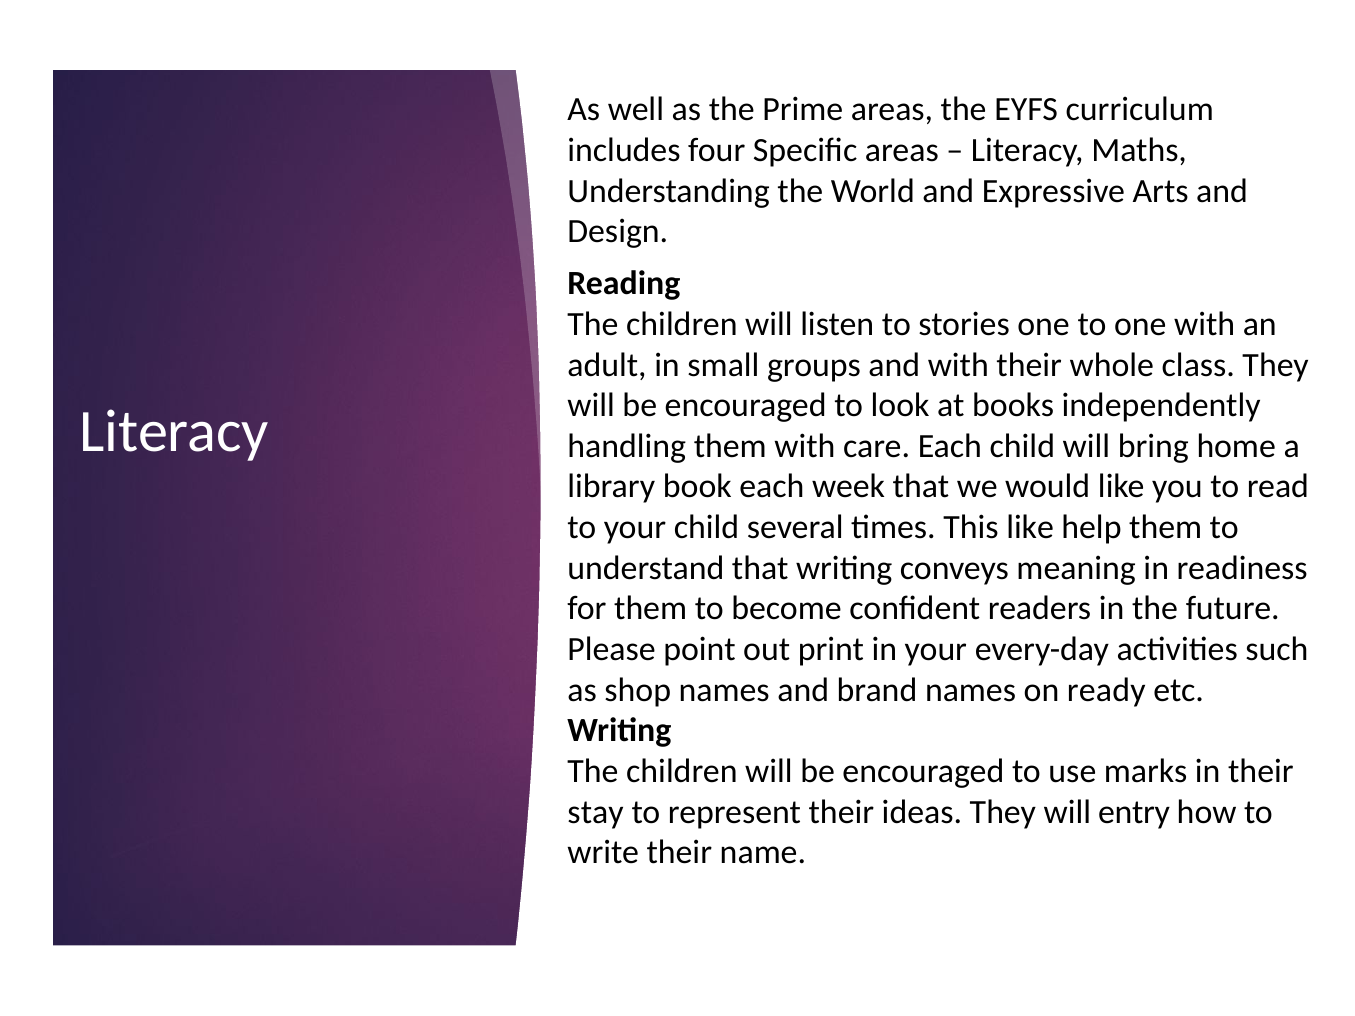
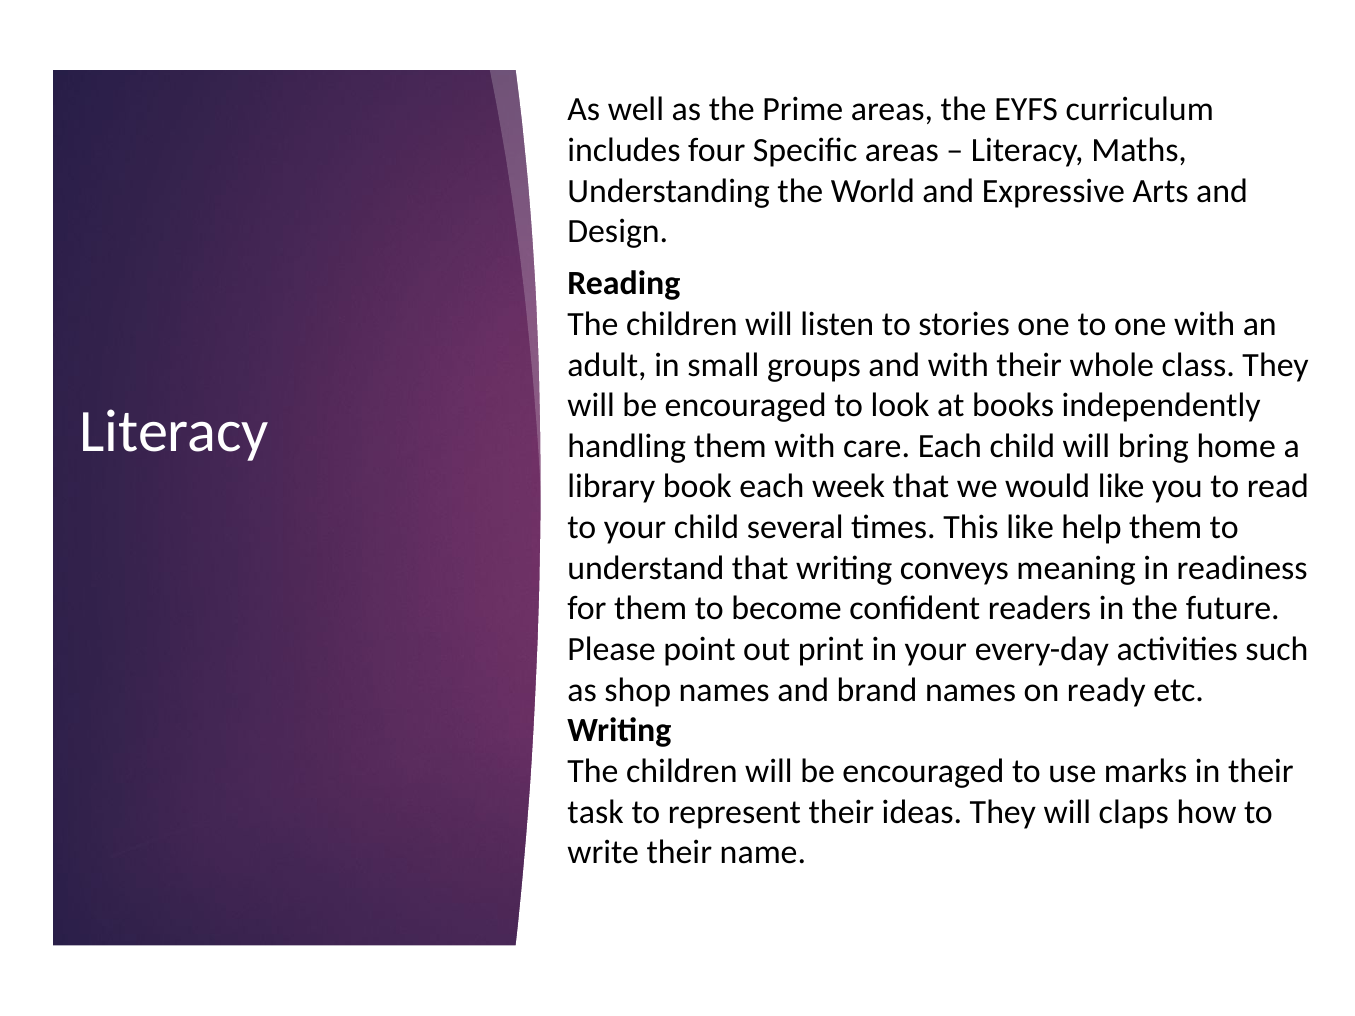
stay: stay -> task
entry: entry -> claps
